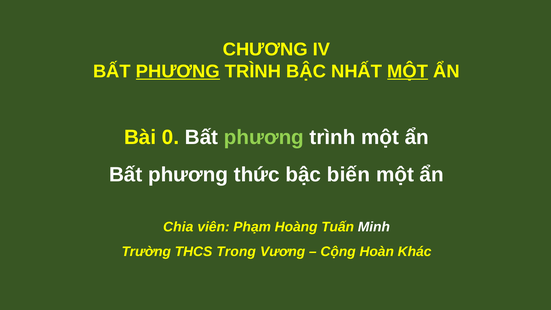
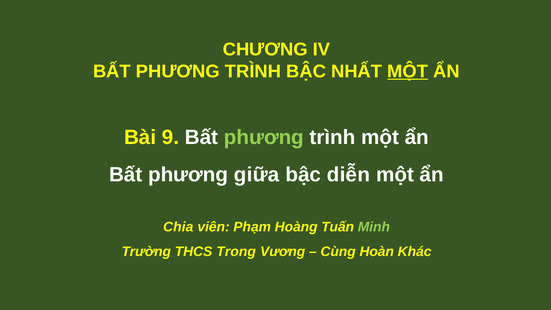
PHƯƠNG at (178, 71) underline: present -> none
0: 0 -> 9
thức: thức -> giữa
biến: biến -> diễn
Minh colour: white -> light green
Cộng: Cộng -> Cùng
